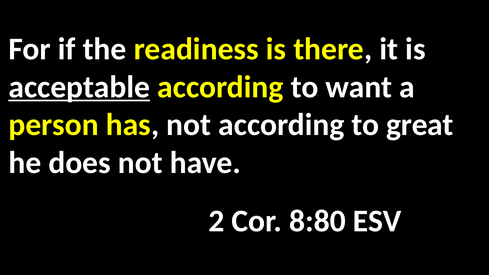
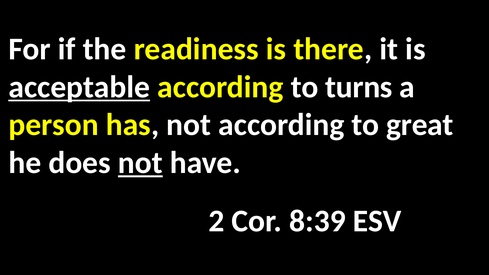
want: want -> turns
not at (140, 163) underline: none -> present
8:80: 8:80 -> 8:39
